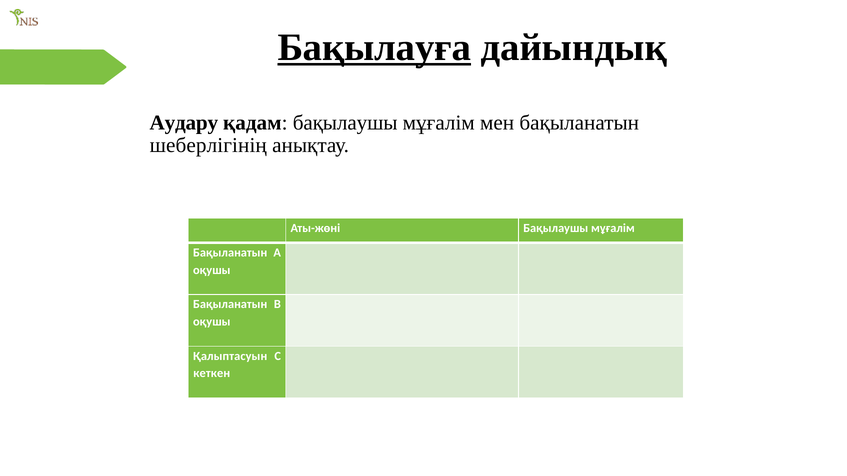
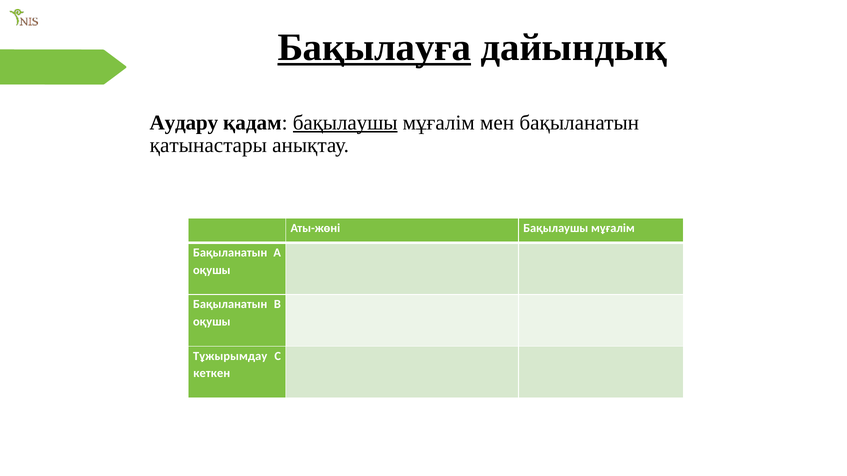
бақылаушы at (345, 123) underline: none -> present
шеберлігінің: шеберлігінің -> қатынастары
Қалыптасуын: Қалыптасуын -> Тұжырымдау
